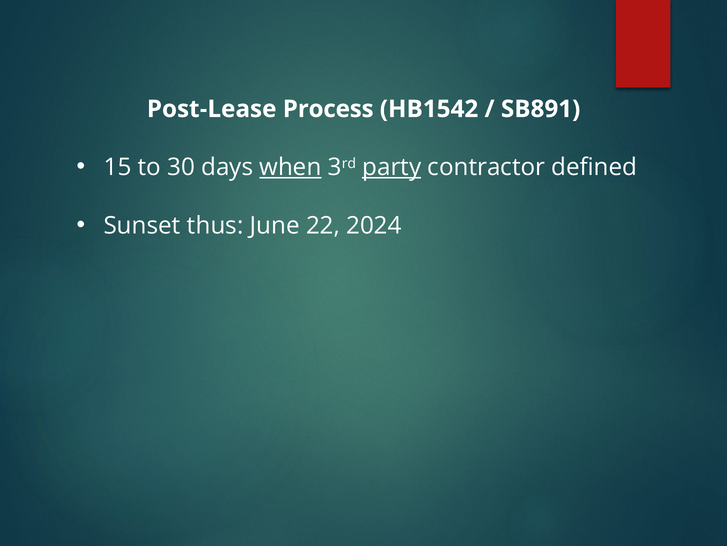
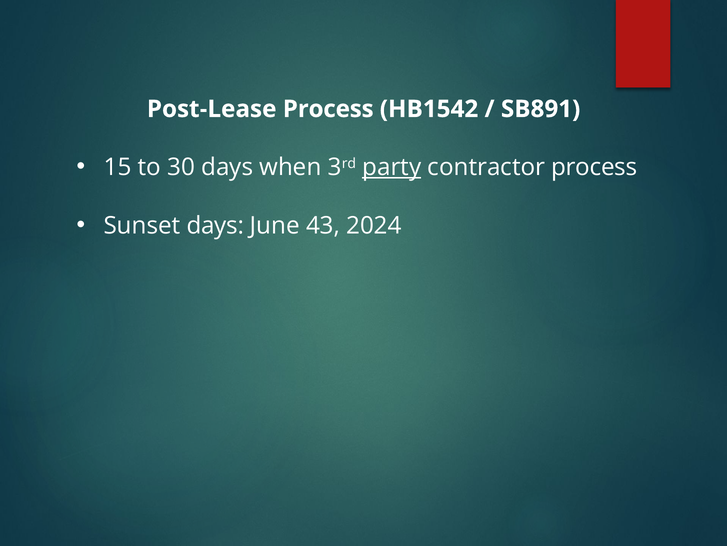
when underline: present -> none
contractor defined: defined -> process
Sunset thus: thus -> days
22: 22 -> 43
